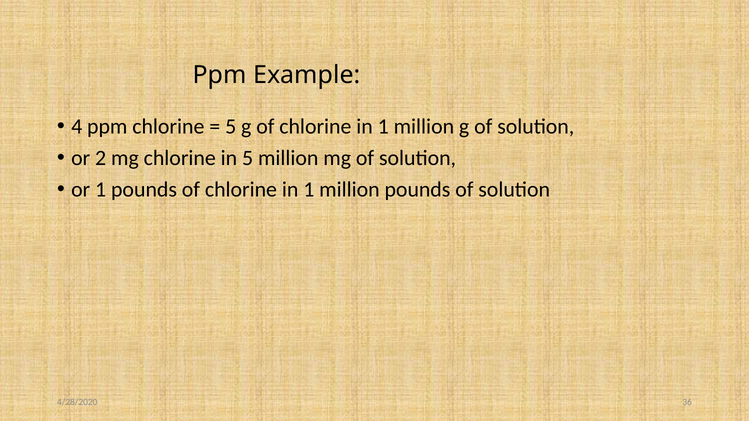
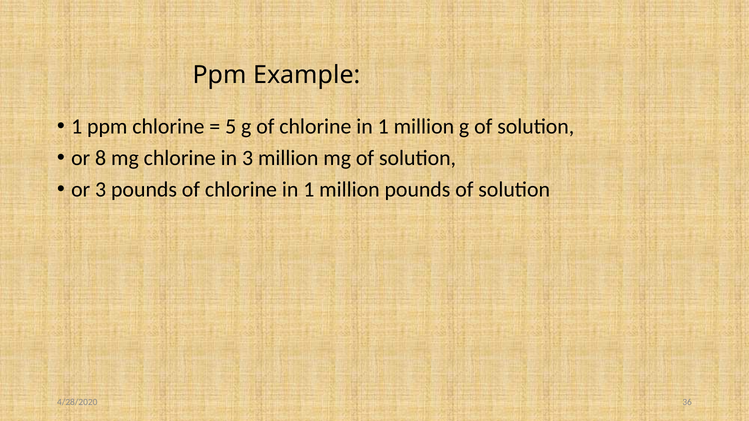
4 at (77, 127): 4 -> 1
2: 2 -> 8
in 5: 5 -> 3
or 1: 1 -> 3
